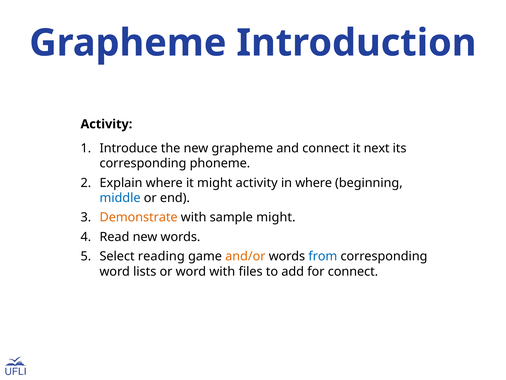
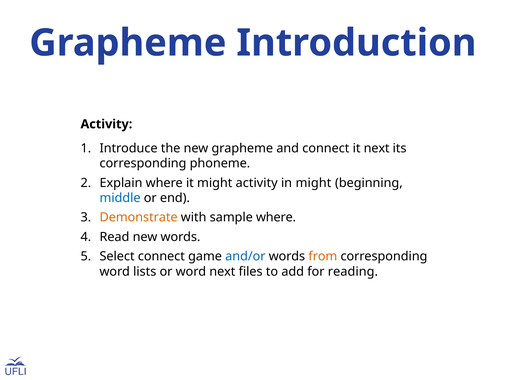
in where: where -> might
sample might: might -> where
Select reading: reading -> connect
and/or colour: orange -> blue
from colour: blue -> orange
word with: with -> next
for connect: connect -> reading
